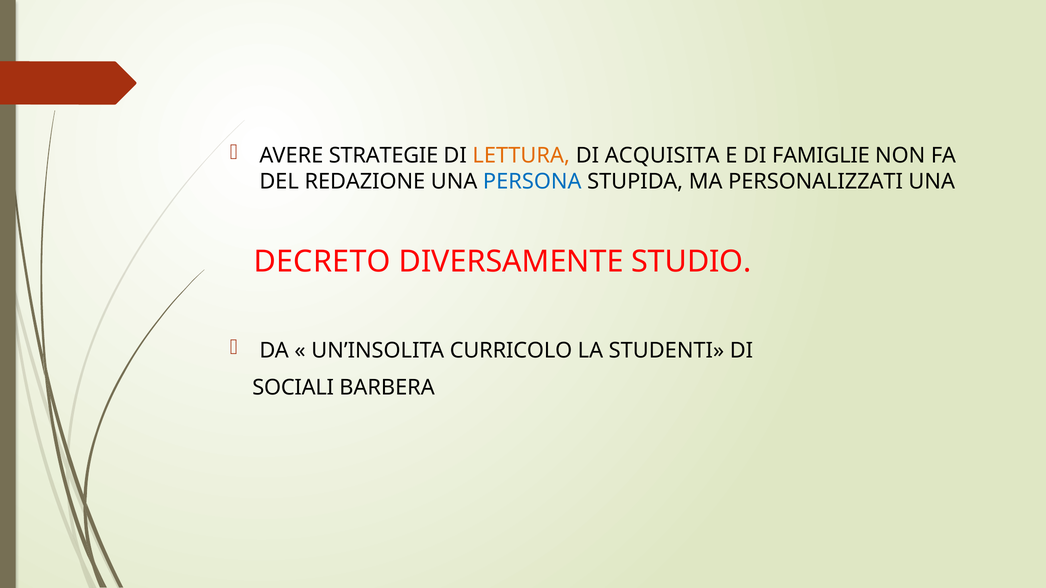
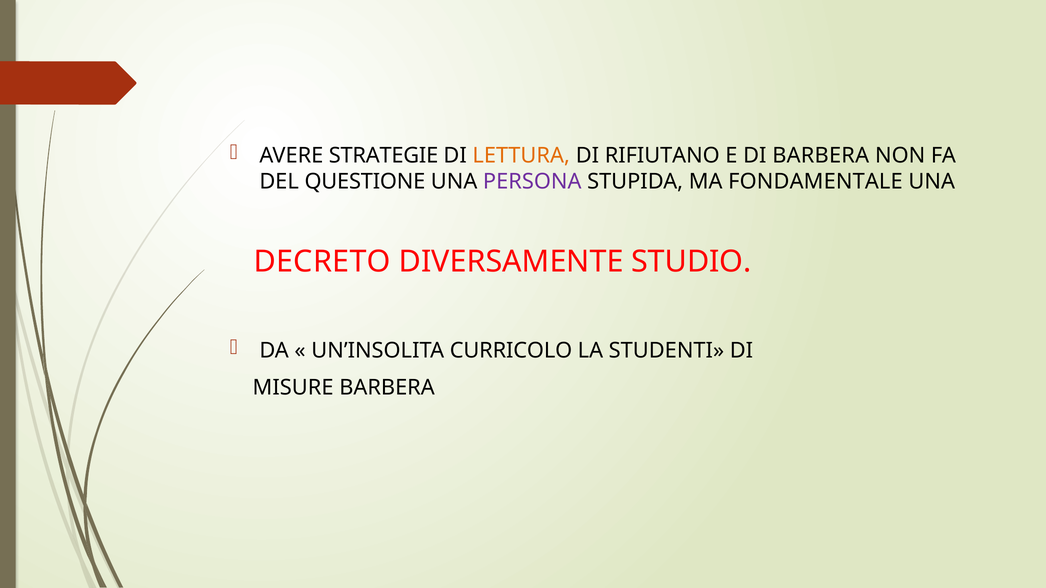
ACQUISITA: ACQUISITA -> RIFIUTANO
DI FAMIGLIE: FAMIGLIE -> BARBERA
REDAZIONE: REDAZIONE -> QUESTIONE
PERSONA colour: blue -> purple
PERSONALIZZATI: PERSONALIZZATI -> FONDAMENTALE
SOCIALI: SOCIALI -> MISURE
